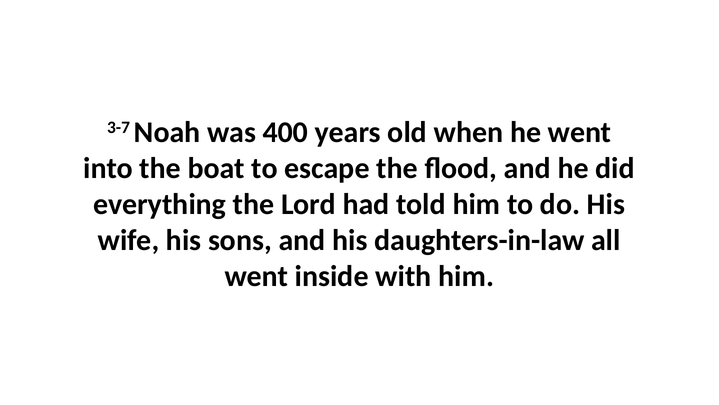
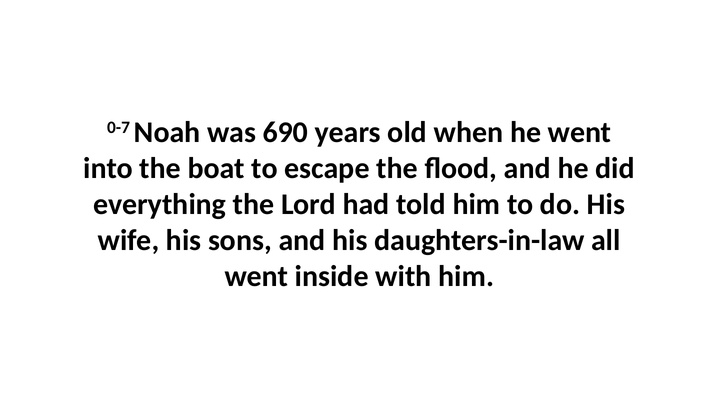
3-7: 3-7 -> 0-7
400: 400 -> 690
